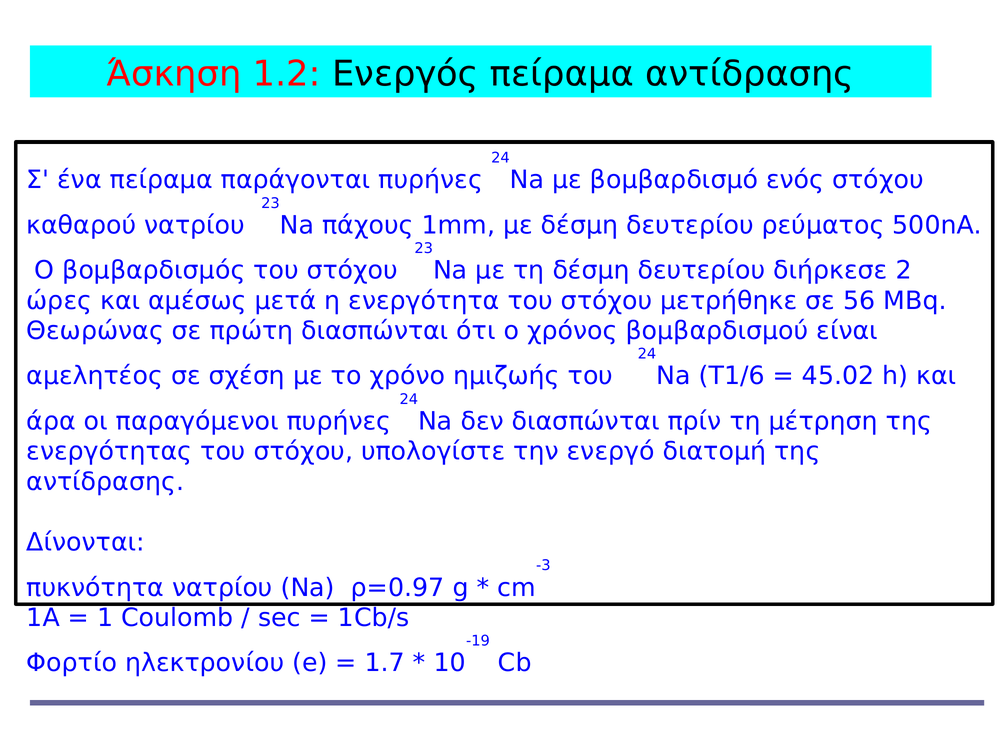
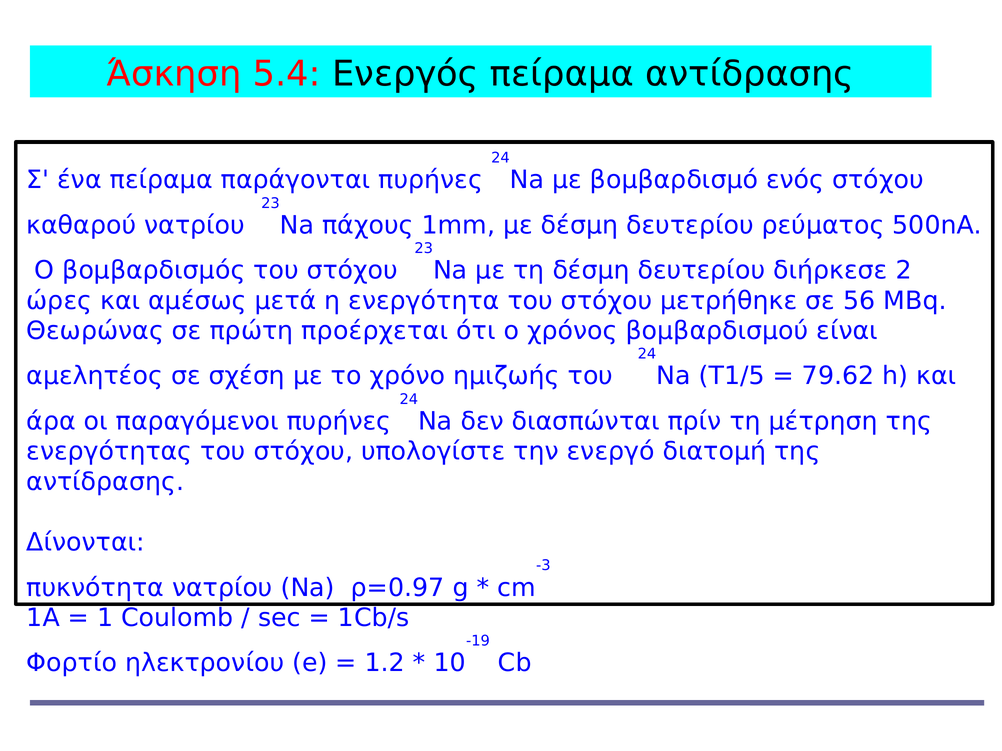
1.2: 1.2 -> 5.4
πρώτη διασπώνται: διασπώνται -> προέρχεται
Τ1/6: Τ1/6 -> Τ1/5
45.02: 45.02 -> 79.62
1.7: 1.7 -> 1.2
